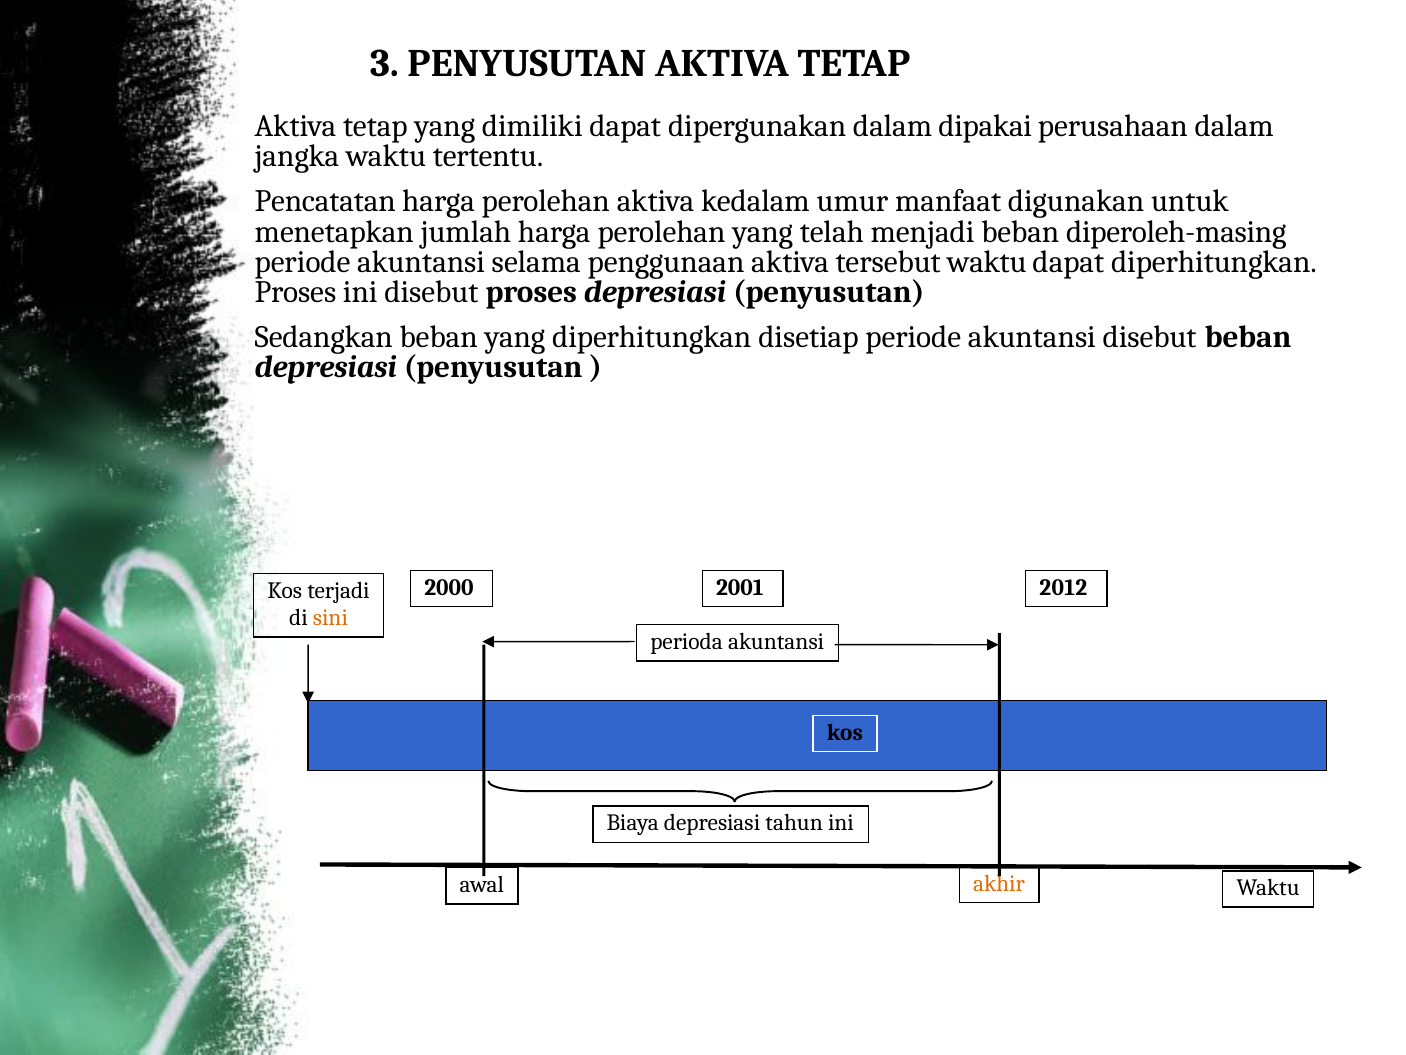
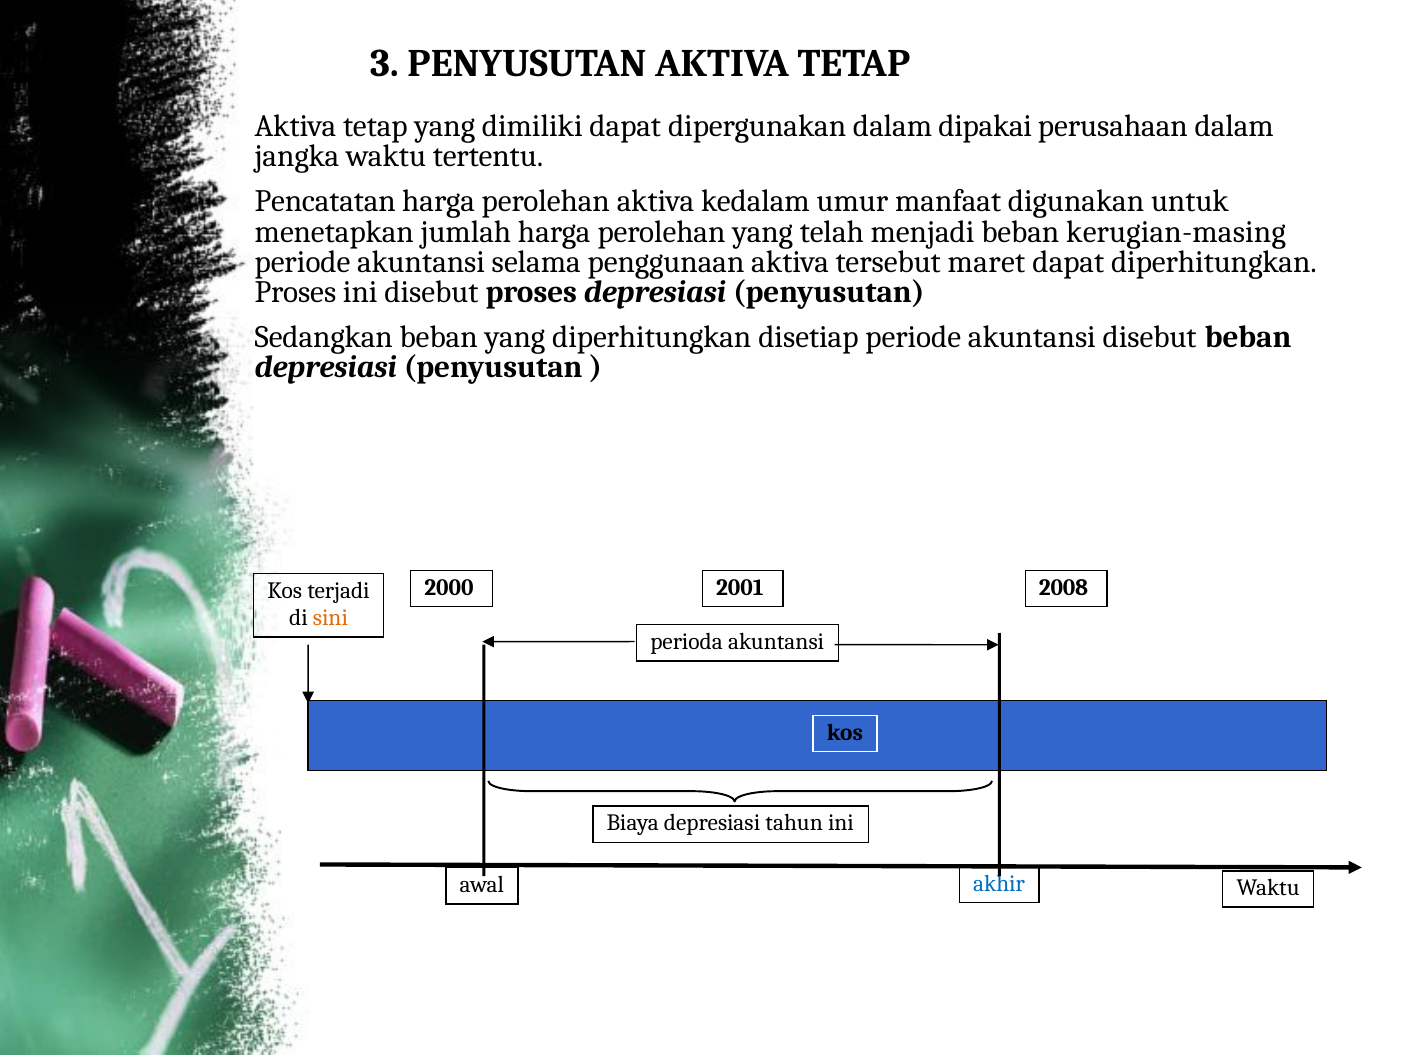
diperoleh-masing: diperoleh-masing -> kerugian-masing
tersebut waktu: waktu -> maret
2012: 2012 -> 2008
akhir colour: orange -> blue
